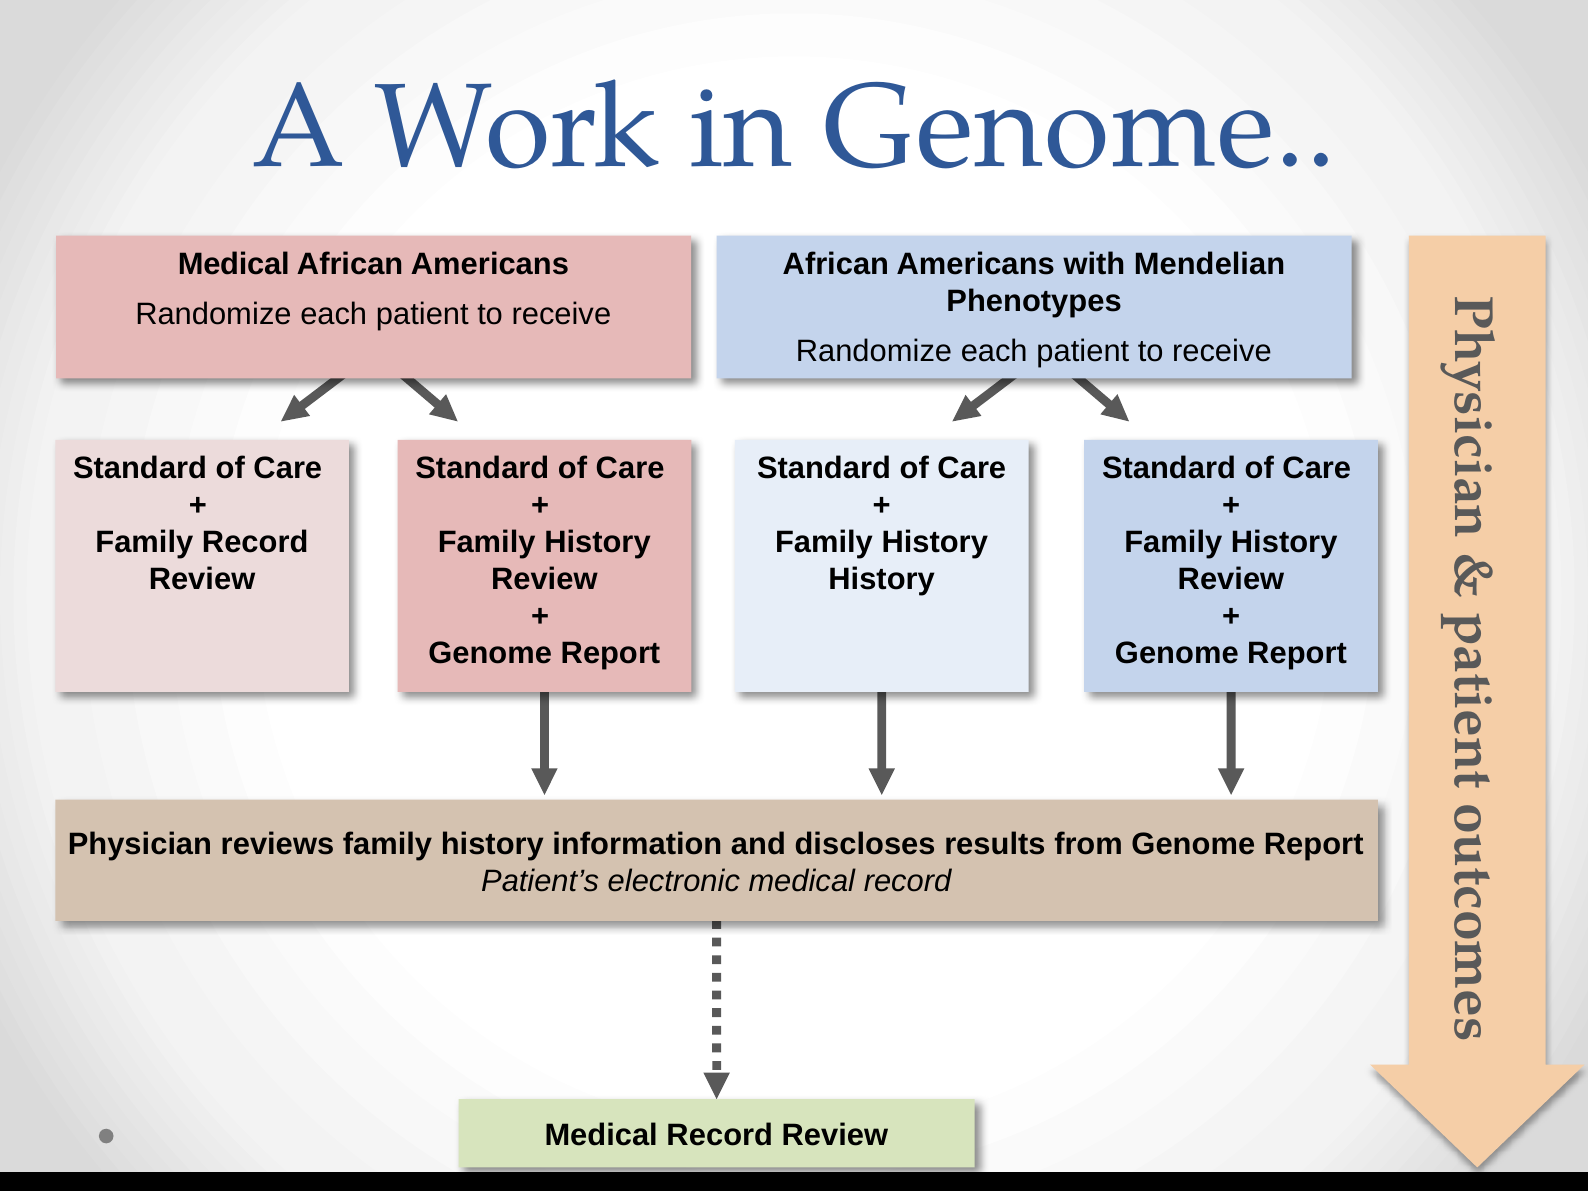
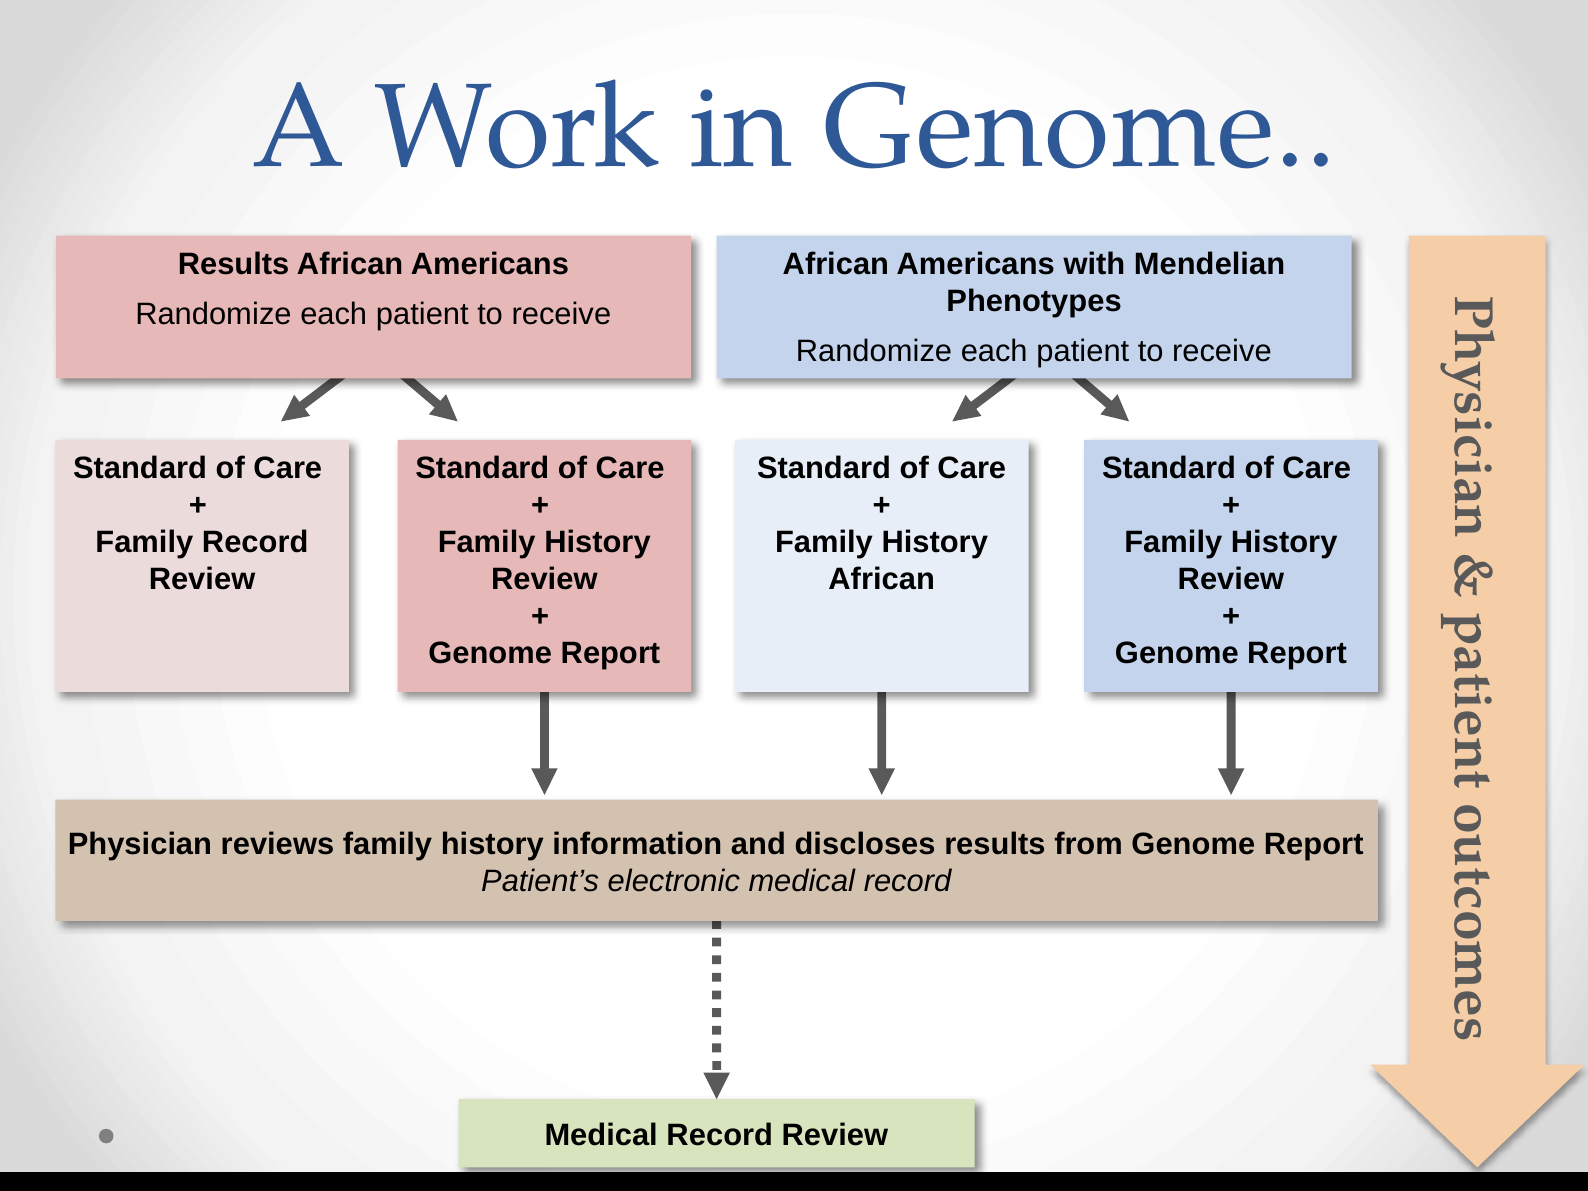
Medical at (234, 264): Medical -> Results
History at (882, 580): History -> African
